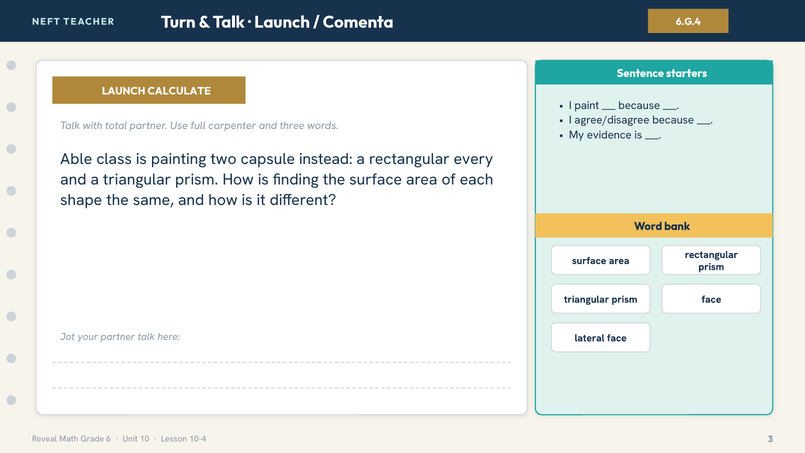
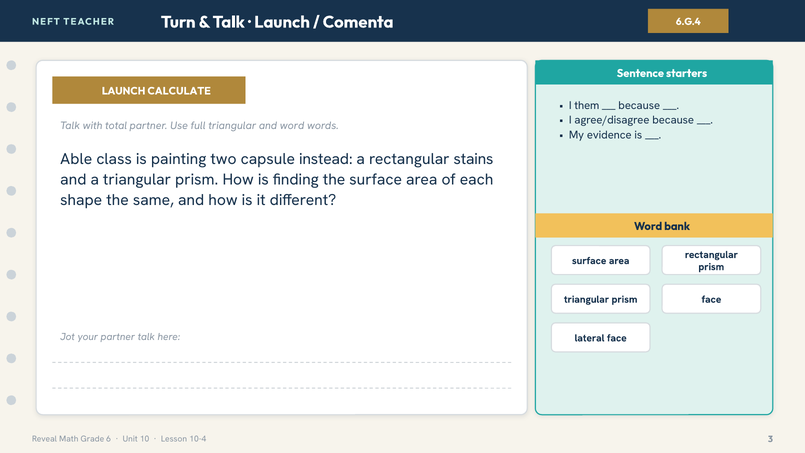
paint: paint -> them
full carpenter: carpenter -> triangular
three: three -> word
every: every -> stains
